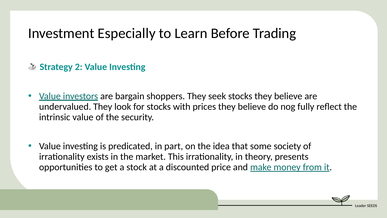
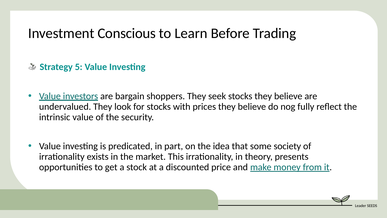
Especially: Especially -> Conscious
2: 2 -> 5
